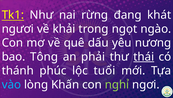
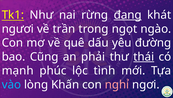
đang underline: none -> present
khải: khải -> trần
nương: nương -> đường
Tông: Tông -> Cũng
thánh: thánh -> mạnh
tuổi: tuổi -> tình
nghỉ colour: light green -> pink
